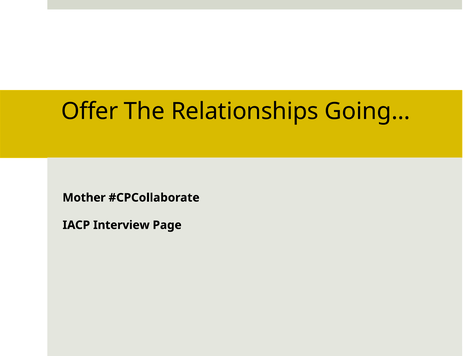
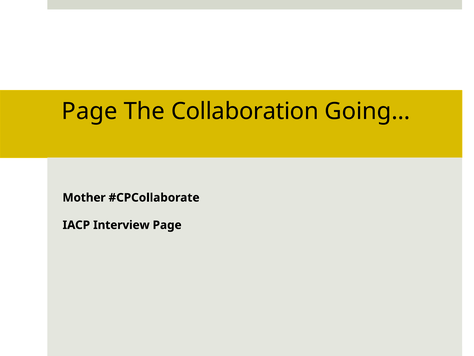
Offer at (90, 111): Offer -> Page
Relationships: Relationships -> Collaboration
